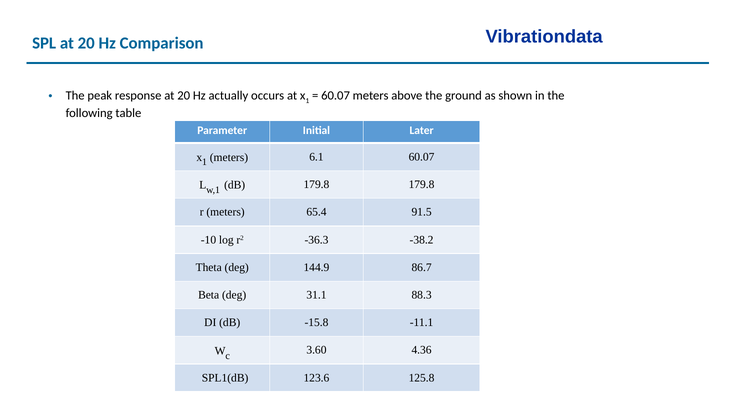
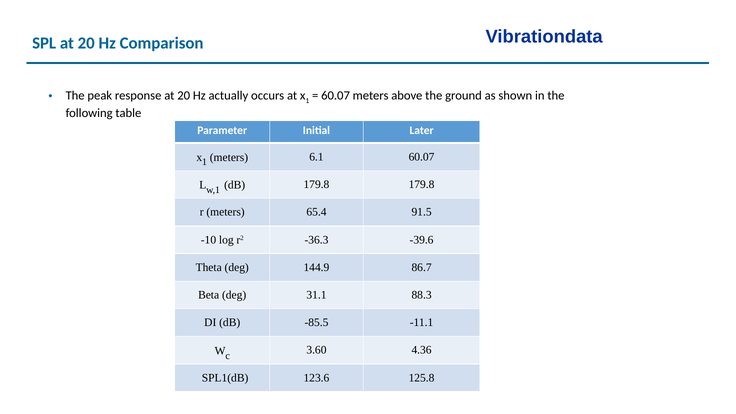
-38.2: -38.2 -> -39.6
-15.8: -15.8 -> -85.5
